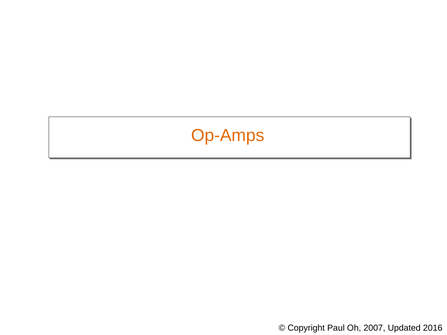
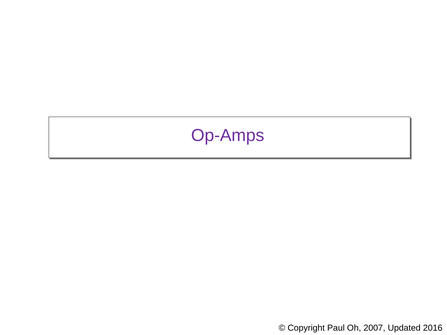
Op-Amps colour: orange -> purple
